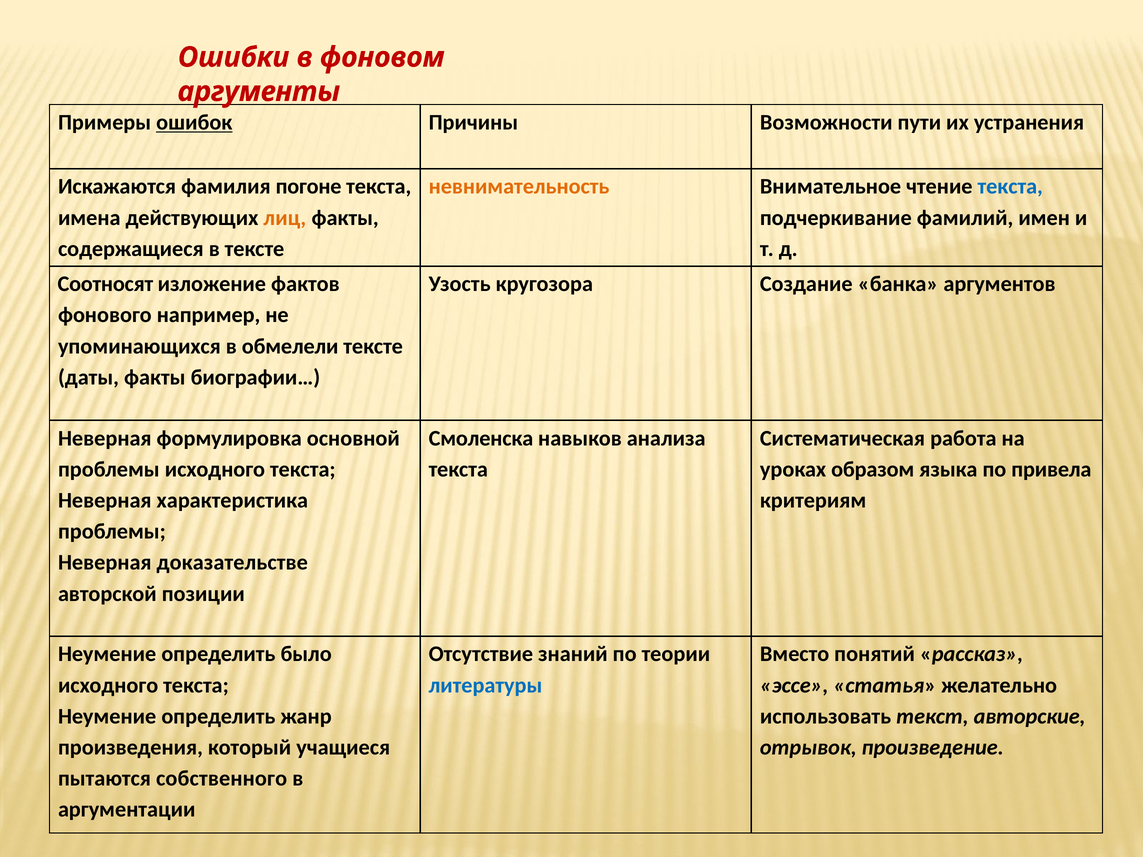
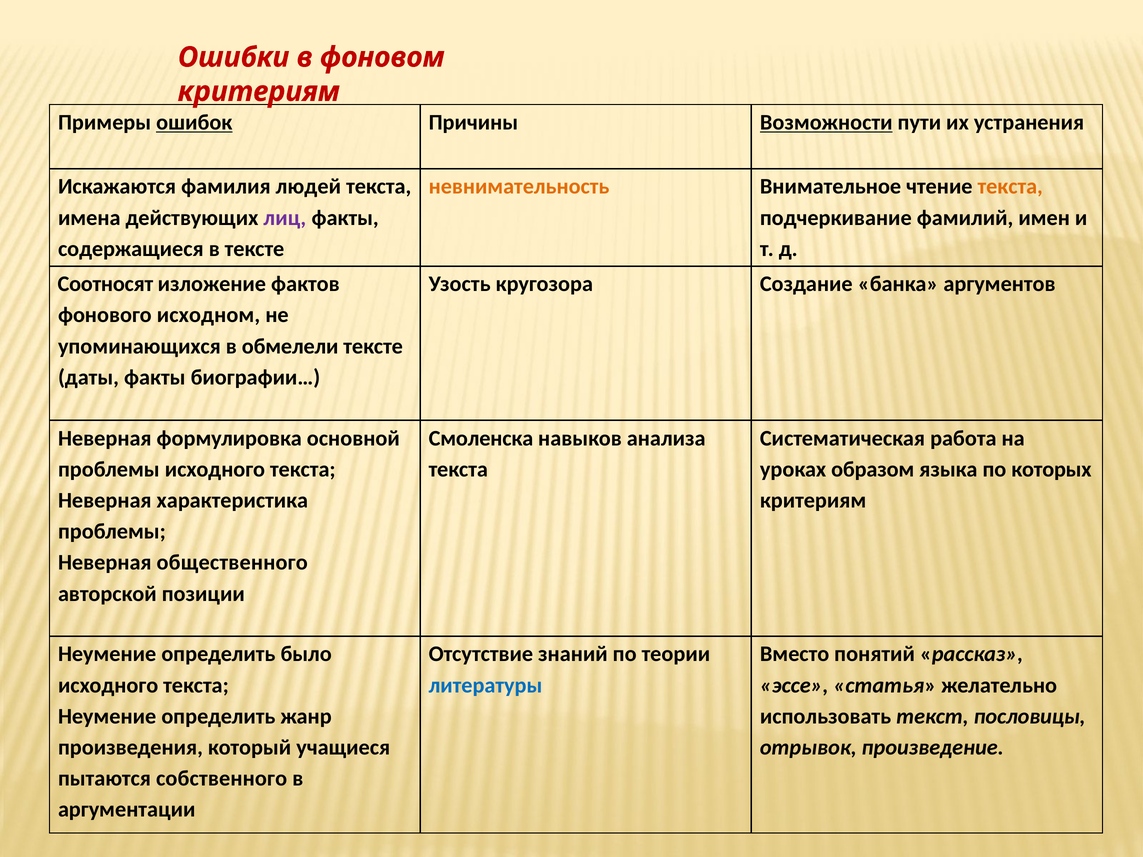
аргументы at (259, 92): аргументы -> критериям
Возможности underline: none -> present
погоне: погоне -> людей
текста at (1010, 187) colour: blue -> orange
лиц colour: orange -> purple
например: например -> исходном
привела: привела -> которых
доказательстве: доказательстве -> общественного
авторские: авторские -> пословицы
